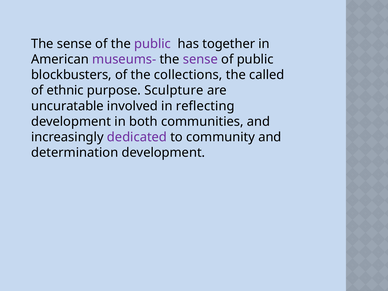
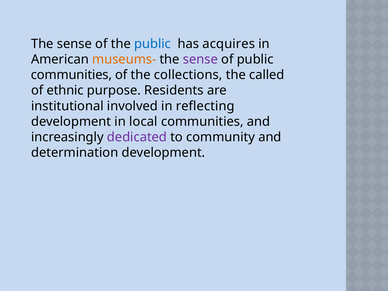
public at (153, 44) colour: purple -> blue
together: together -> acquires
museums- colour: purple -> orange
blockbusters at (71, 75): blockbusters -> communities
Sculpture: Sculpture -> Residents
uncuratable: uncuratable -> institutional
both: both -> local
